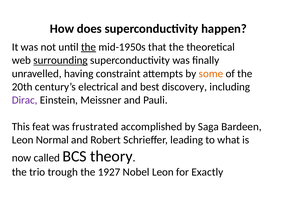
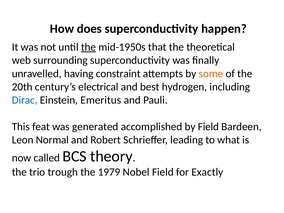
surrounding underline: present -> none
discovery: discovery -> hydrogen
Dirac colour: purple -> blue
Meissner: Meissner -> Emeritus
frustrated: frustrated -> generated
by Saga: Saga -> Field
1927: 1927 -> 1979
Nobel Leon: Leon -> Field
